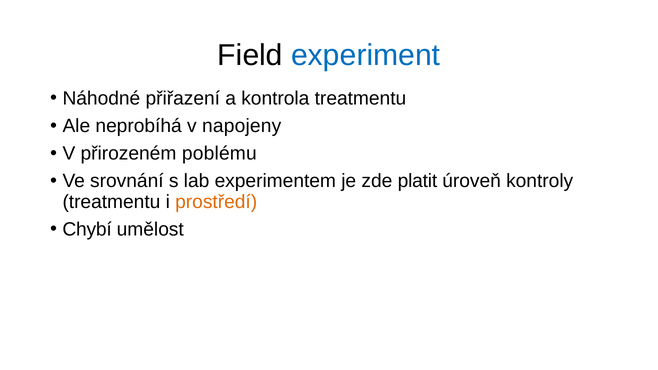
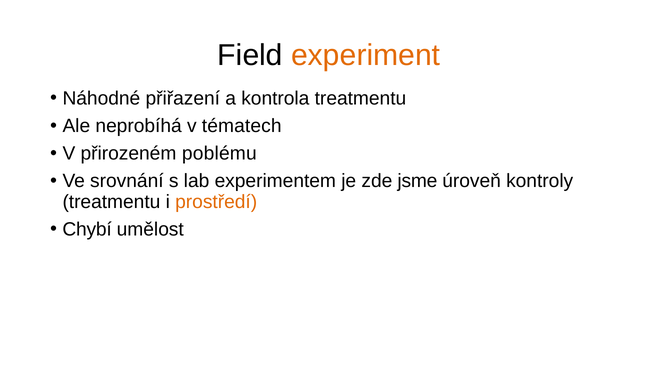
experiment colour: blue -> orange
napojeny: napojeny -> tématech
platit: platit -> jsme
